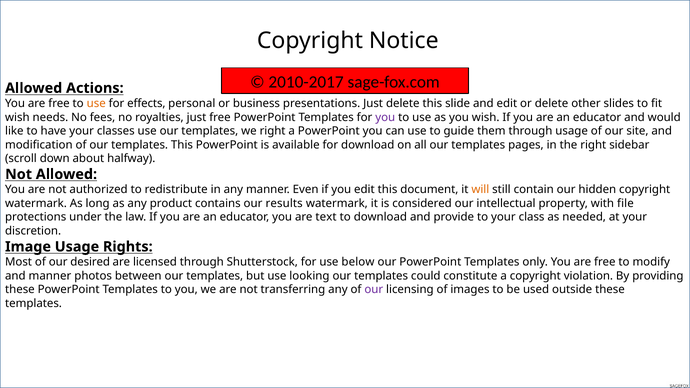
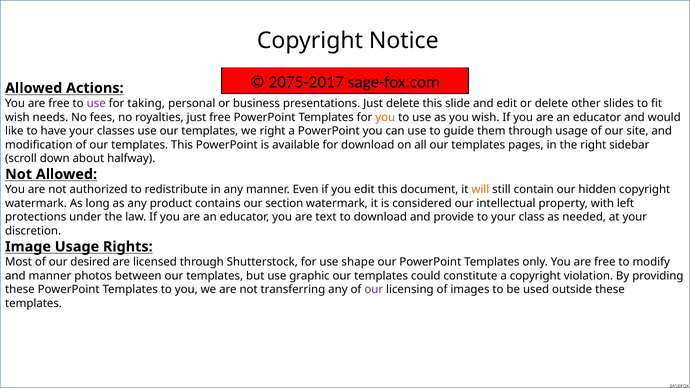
2010-2017: 2010-2017 -> 2075-2017
use at (96, 103) colour: orange -> purple
effects: effects -> taking
you at (385, 117) colour: purple -> orange
results: results -> section
file: file -> left
below: below -> shape
looking: looking -> graphic
